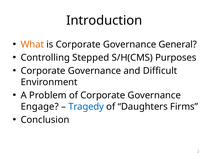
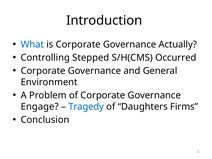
What colour: orange -> blue
General: General -> Actually
Purposes: Purposes -> Occurred
Difficult: Difficult -> General
